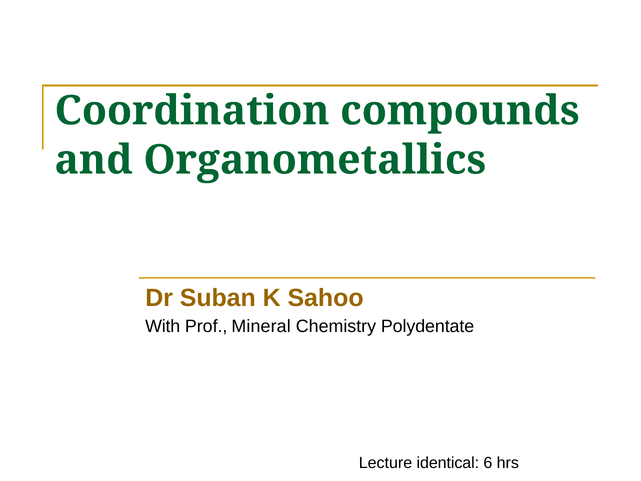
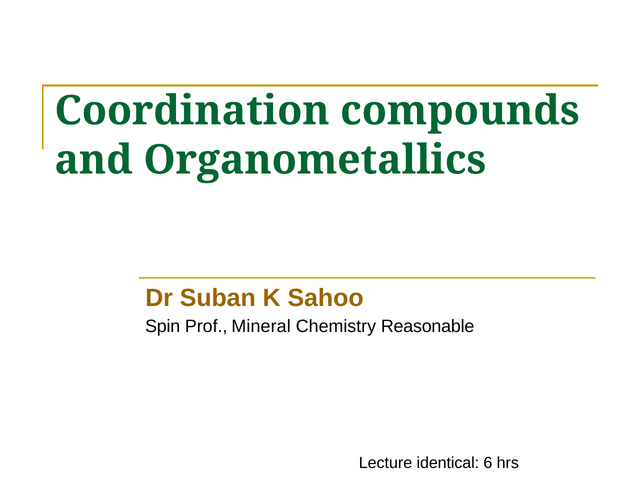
With: With -> Spin
Polydentate: Polydentate -> Reasonable
